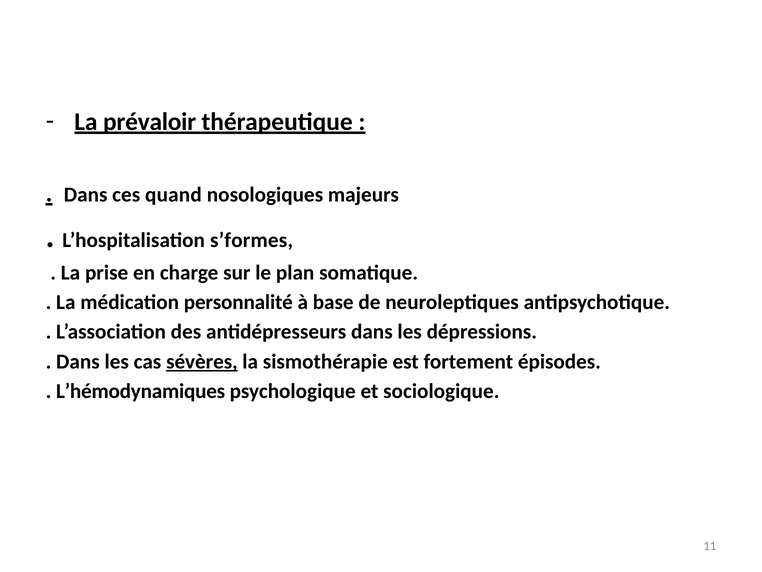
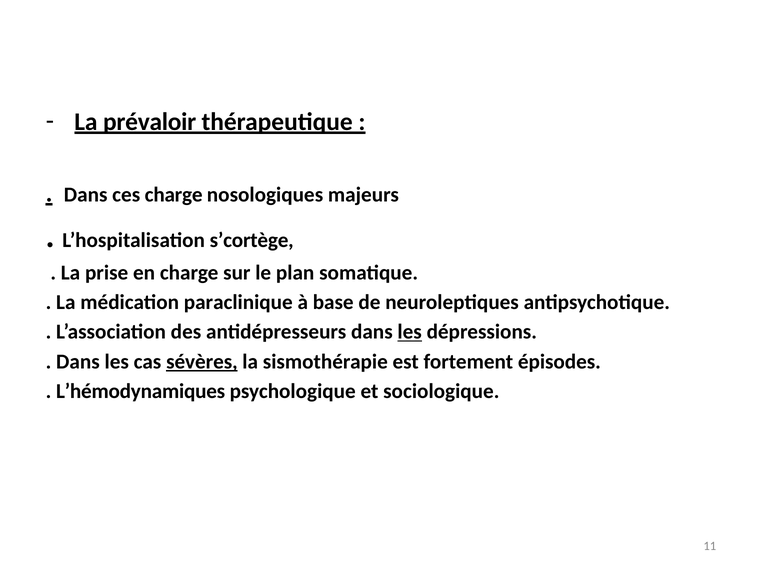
ces quand: quand -> charge
s’formes: s’formes -> s’cortège
personnalité: personnalité -> paraclinique
les at (410, 332) underline: none -> present
